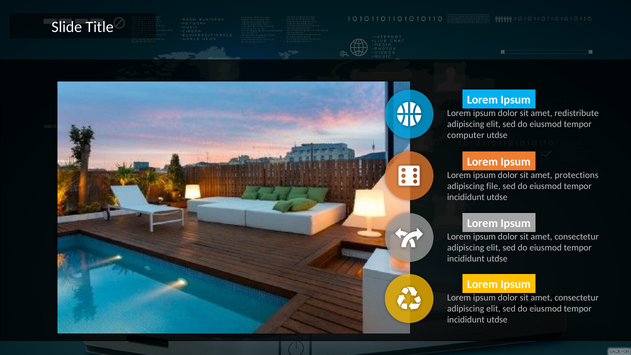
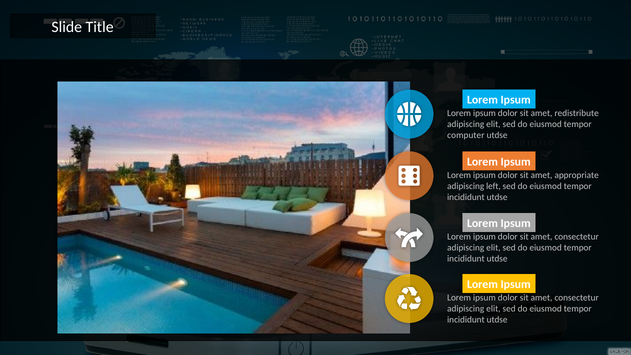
protections: protections -> appropriate
file: file -> left
